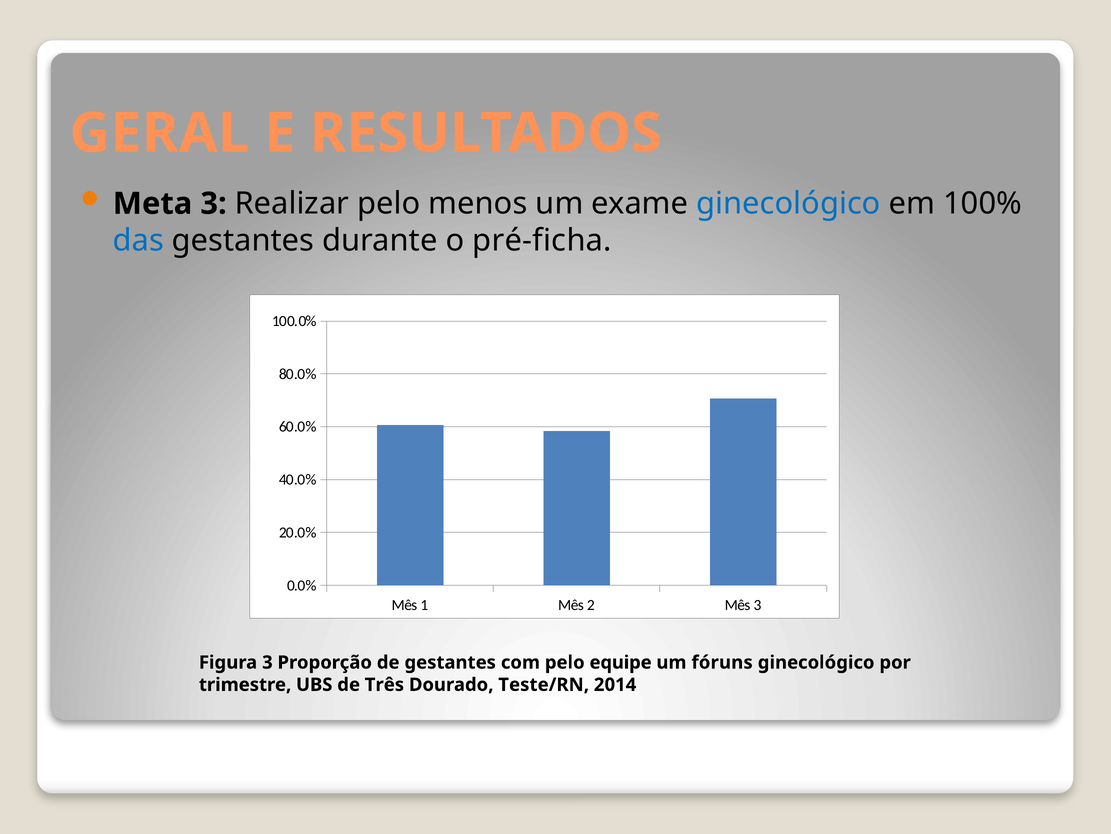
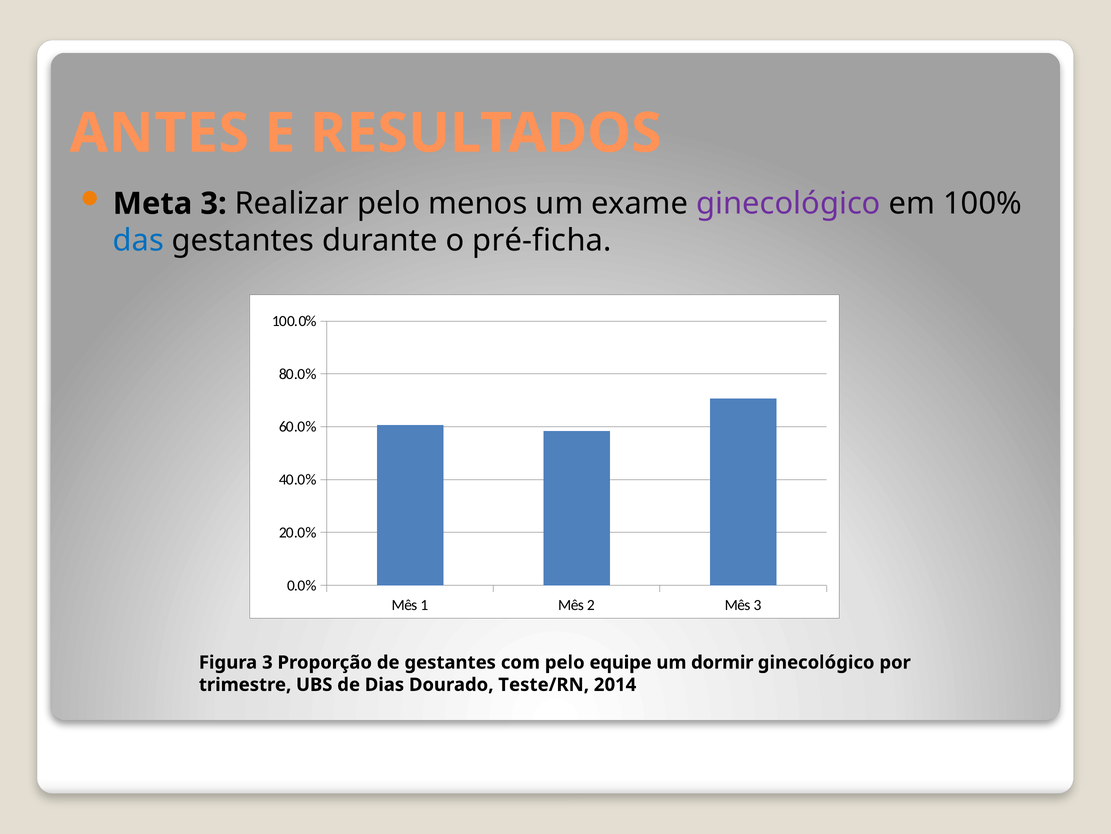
GERAL: GERAL -> ANTES
ginecológico at (789, 203) colour: blue -> purple
fóruns: fóruns -> dormir
Três: Três -> Dias
